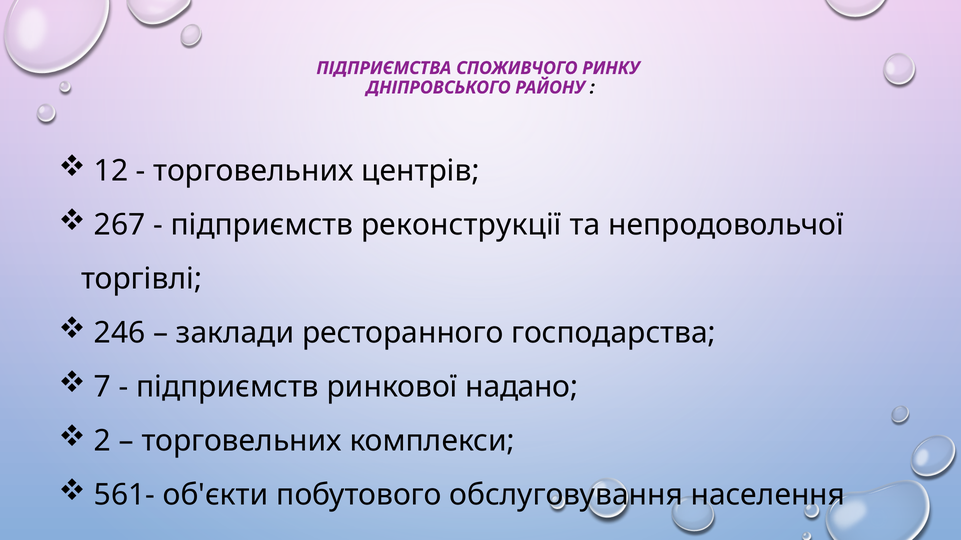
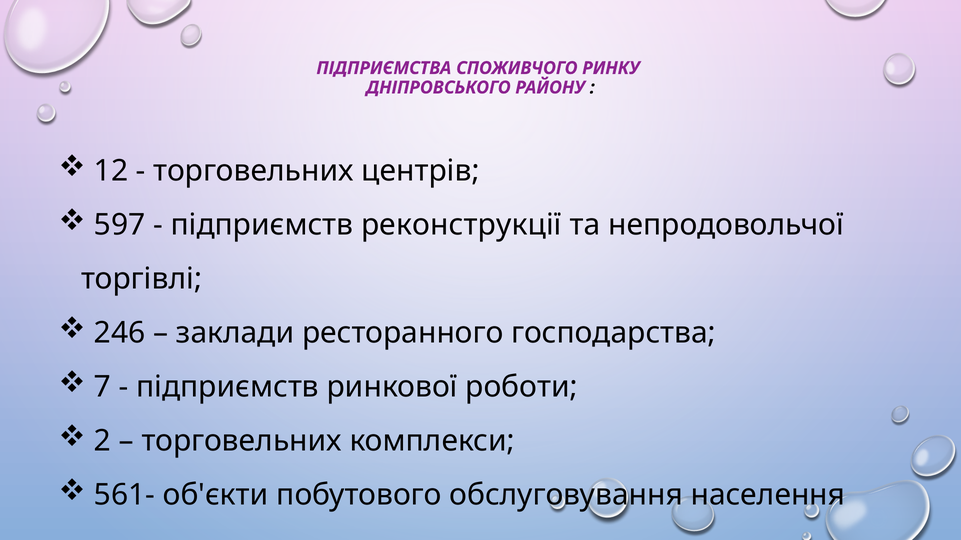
267: 267 -> 597
надано: надано -> роботи
